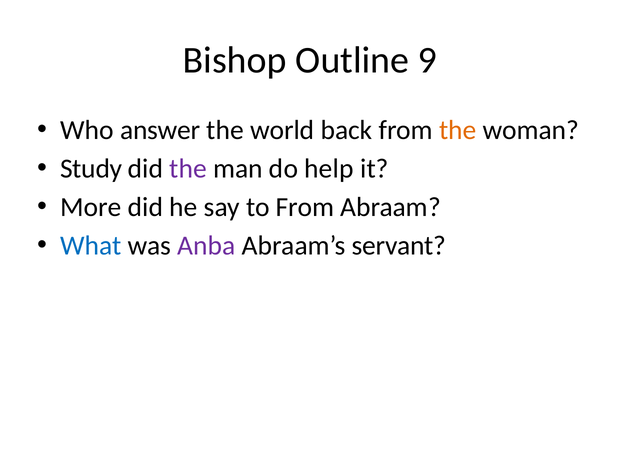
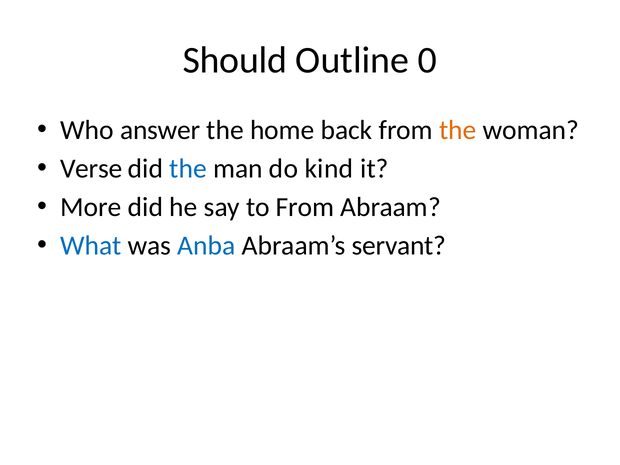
Bishop: Bishop -> Should
9: 9 -> 0
world: world -> home
Study: Study -> Verse
the at (188, 169) colour: purple -> blue
help: help -> kind
Anba colour: purple -> blue
